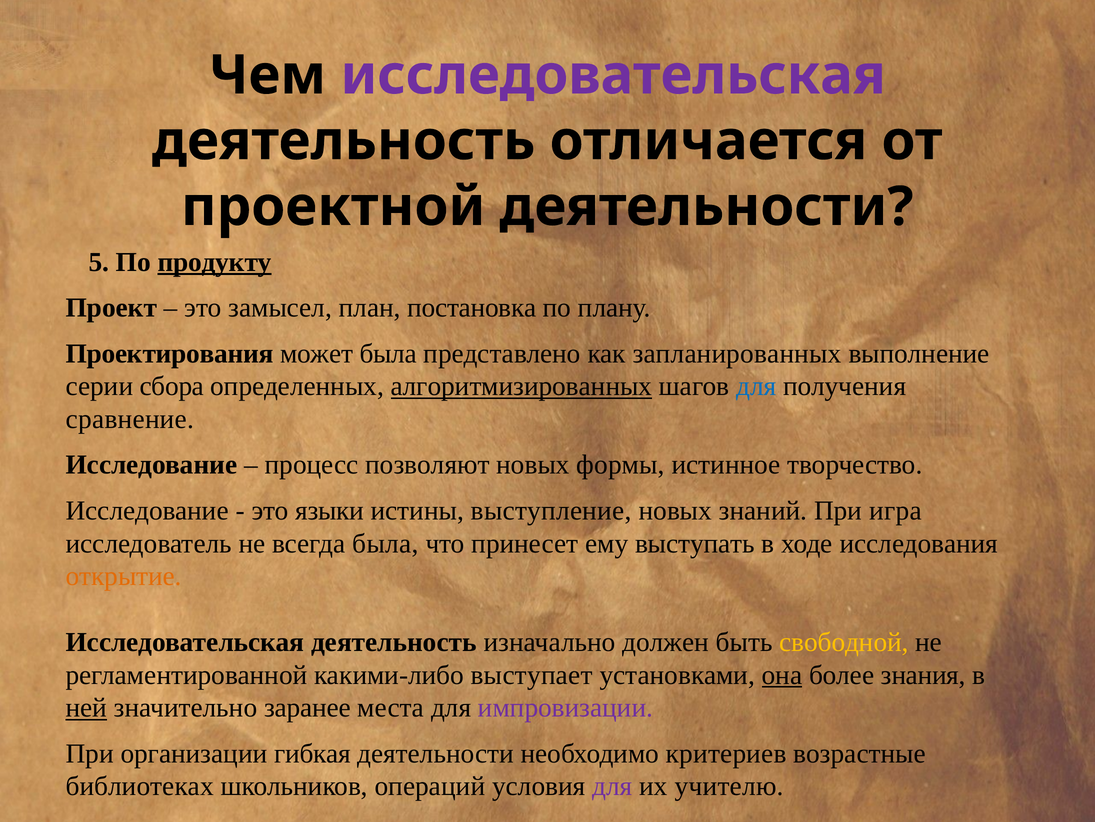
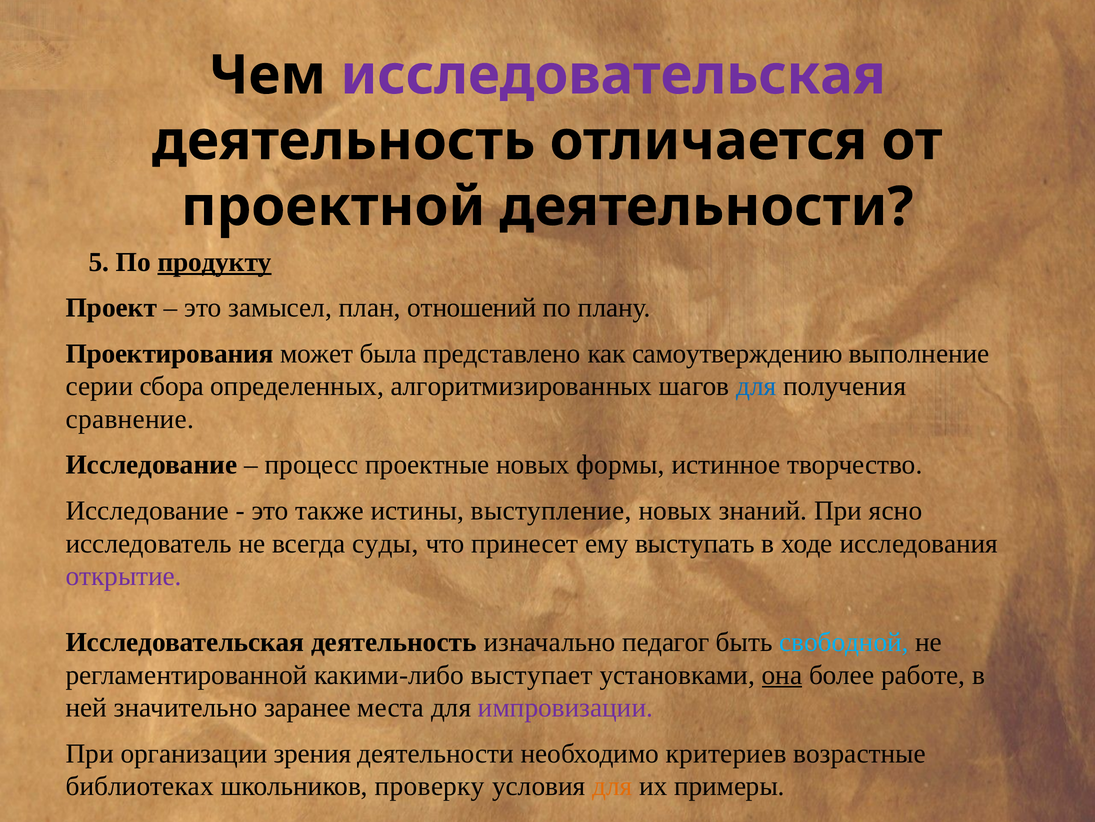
постановка: постановка -> отношений
запланированных: запланированных -> самоутверждению
алгоритмизированных underline: present -> none
позволяют: позволяют -> проектные
языки: языки -> также
игра: игра -> ясно
всегда была: была -> суды
открытие colour: orange -> purple
должен: должен -> педагог
свободной colour: yellow -> light blue
знания: знания -> работе
ней underline: present -> none
гибкая: гибкая -> зрения
операций: операций -> проверку
для at (612, 786) colour: purple -> orange
учителю: учителю -> примеры
